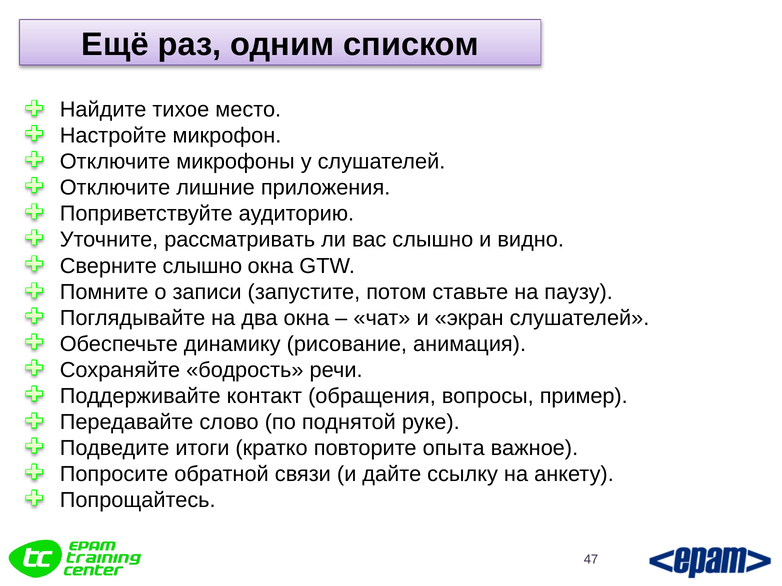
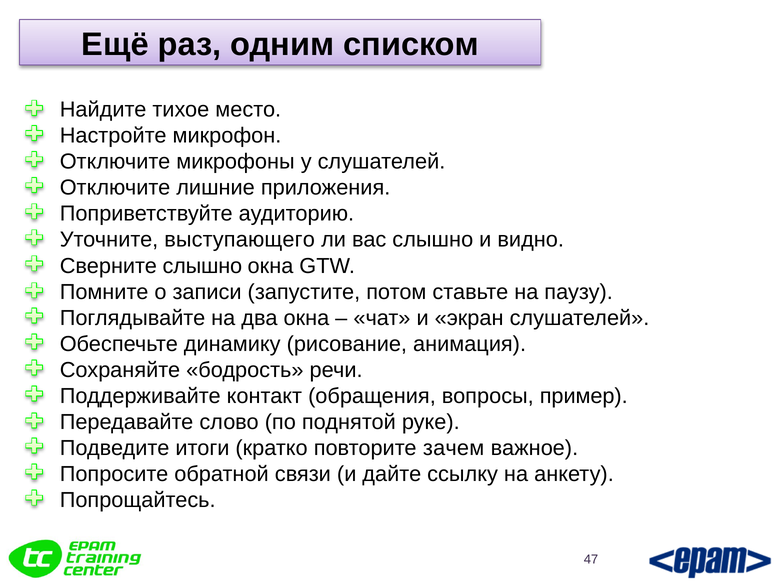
рассматривать: рассматривать -> выступающего
опыта: опыта -> зачем
